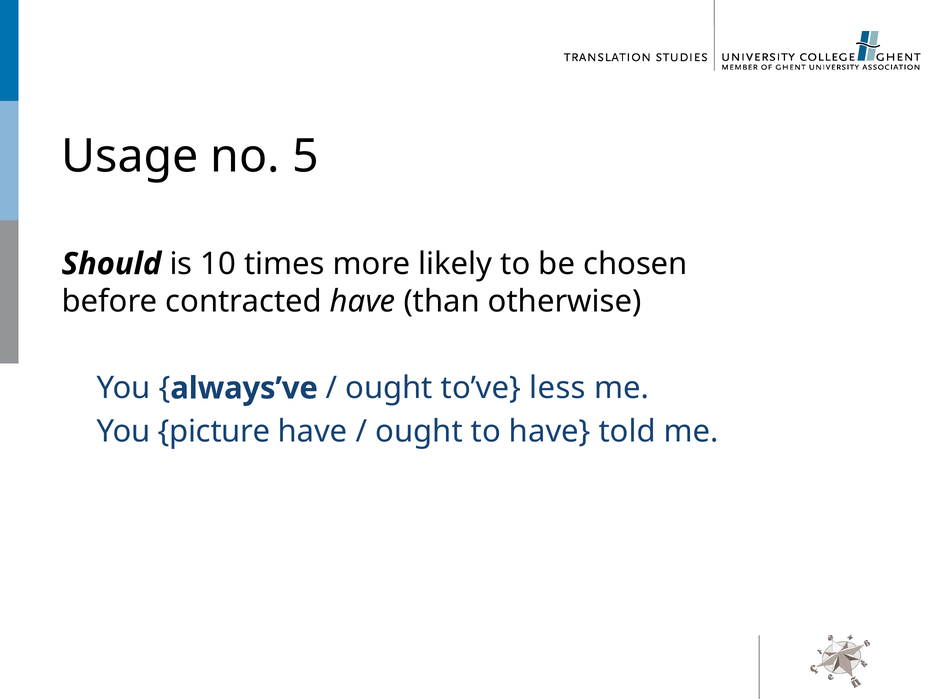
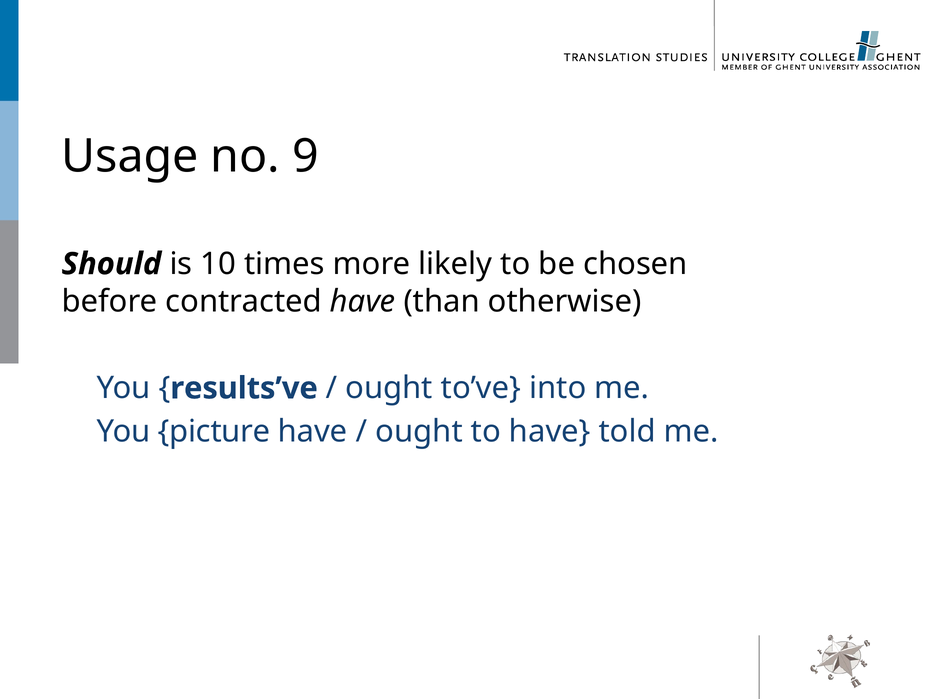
5: 5 -> 9
always’ve: always’ve -> results’ve
less: less -> into
